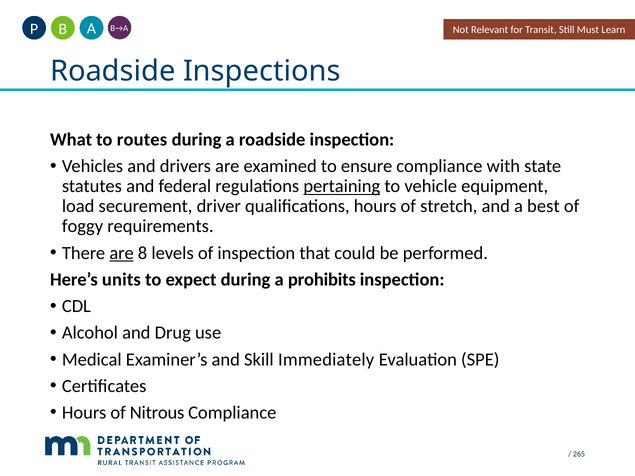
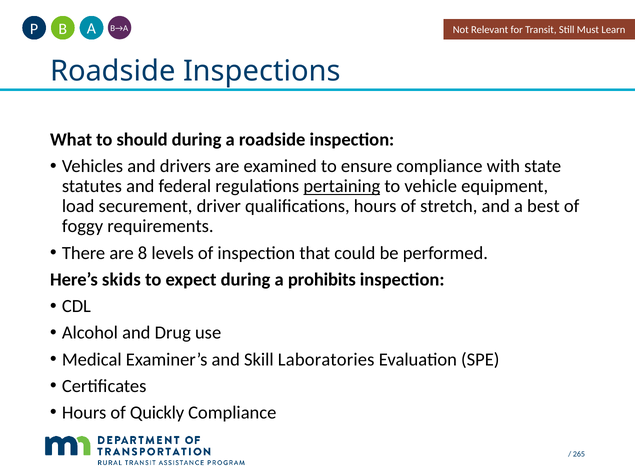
routes: routes -> should
are at (122, 253) underline: present -> none
units: units -> skids
Immediately: Immediately -> Laboratories
Nitrous: Nitrous -> Quickly
